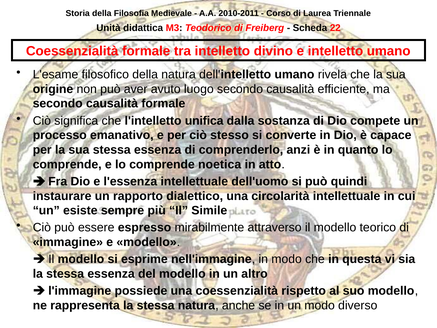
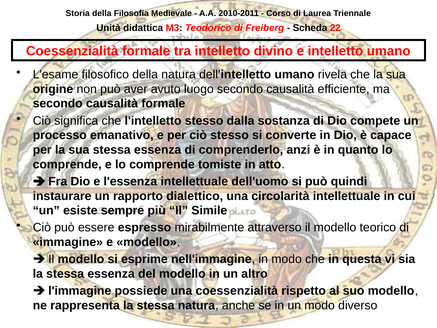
l'intelletto unifica: unifica -> stesso
noetica: noetica -> tomiste
